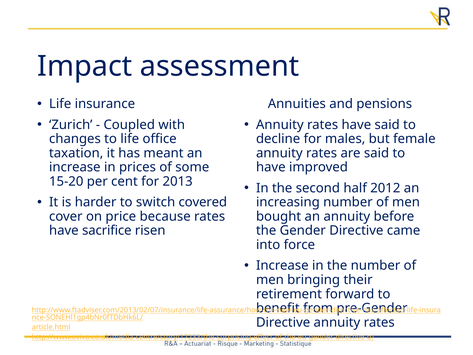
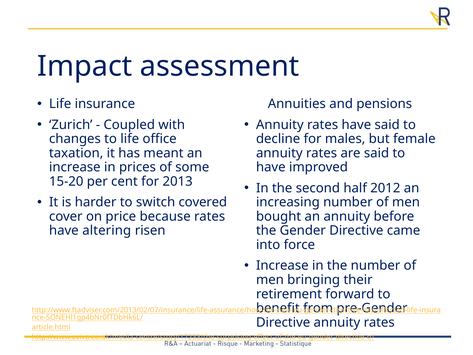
sacrifice: sacrifice -> altering
